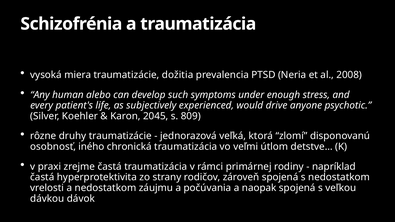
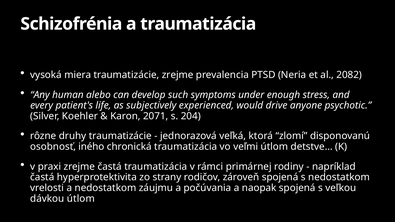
traumatizácie dožitia: dožitia -> zrejme
2008: 2008 -> 2082
2045: 2045 -> 2071
809: 809 -> 204
dávkou dávok: dávok -> útlom
